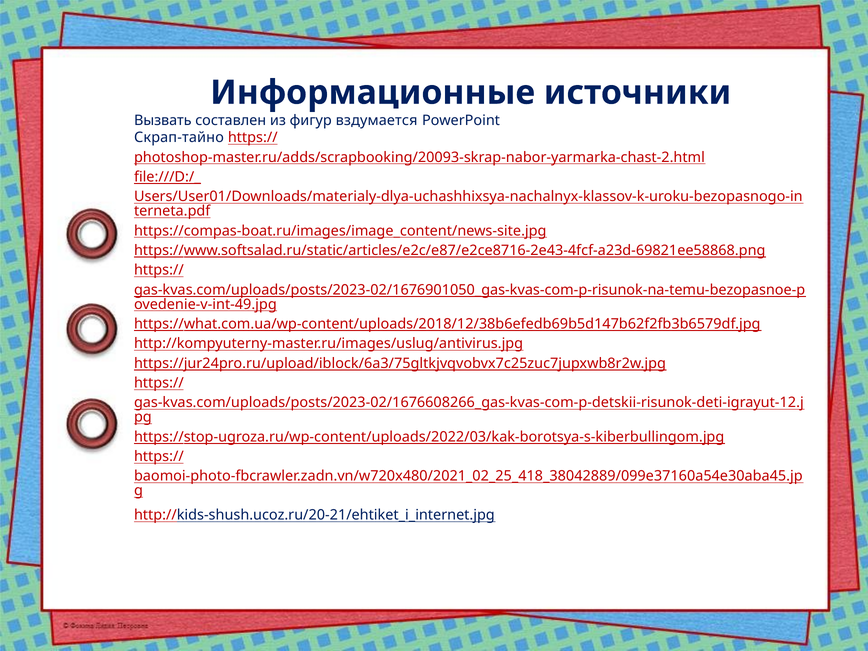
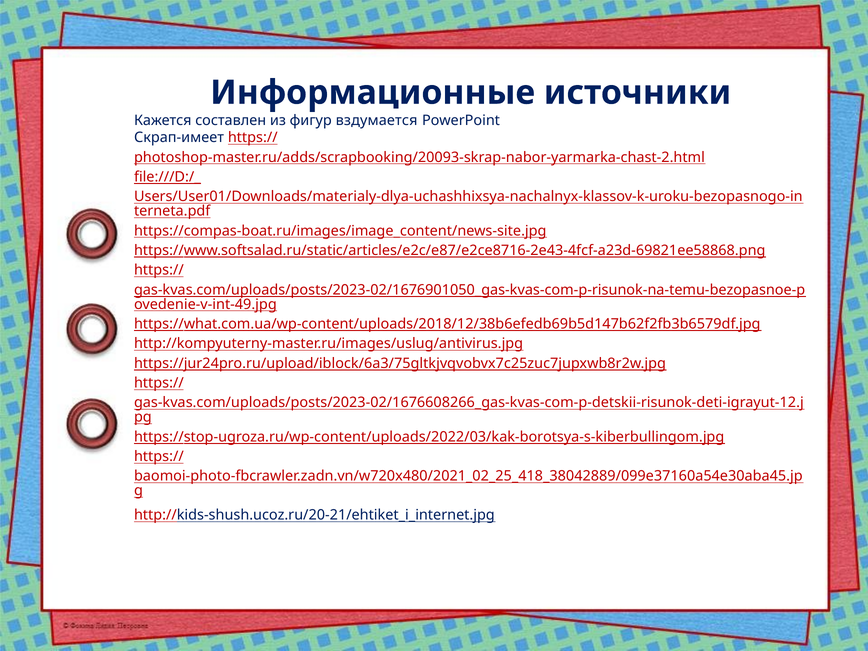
Вызвать: Вызвать -> Кажется
Скрап-тайно: Скрап-тайно -> Скрап-имеет
